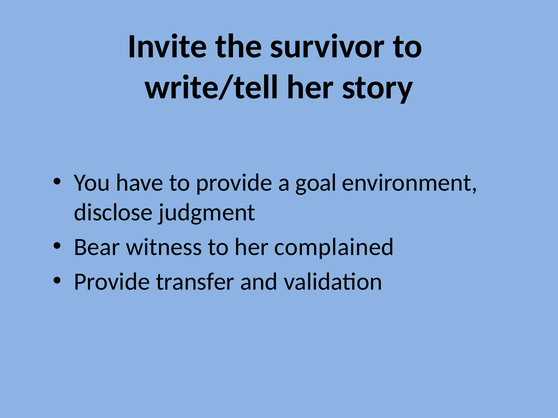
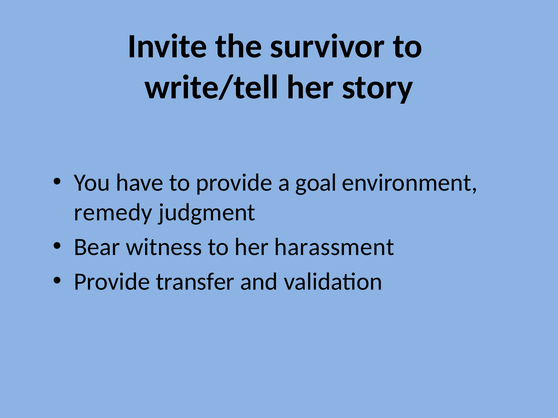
disclose: disclose -> remedy
complained: complained -> harassment
